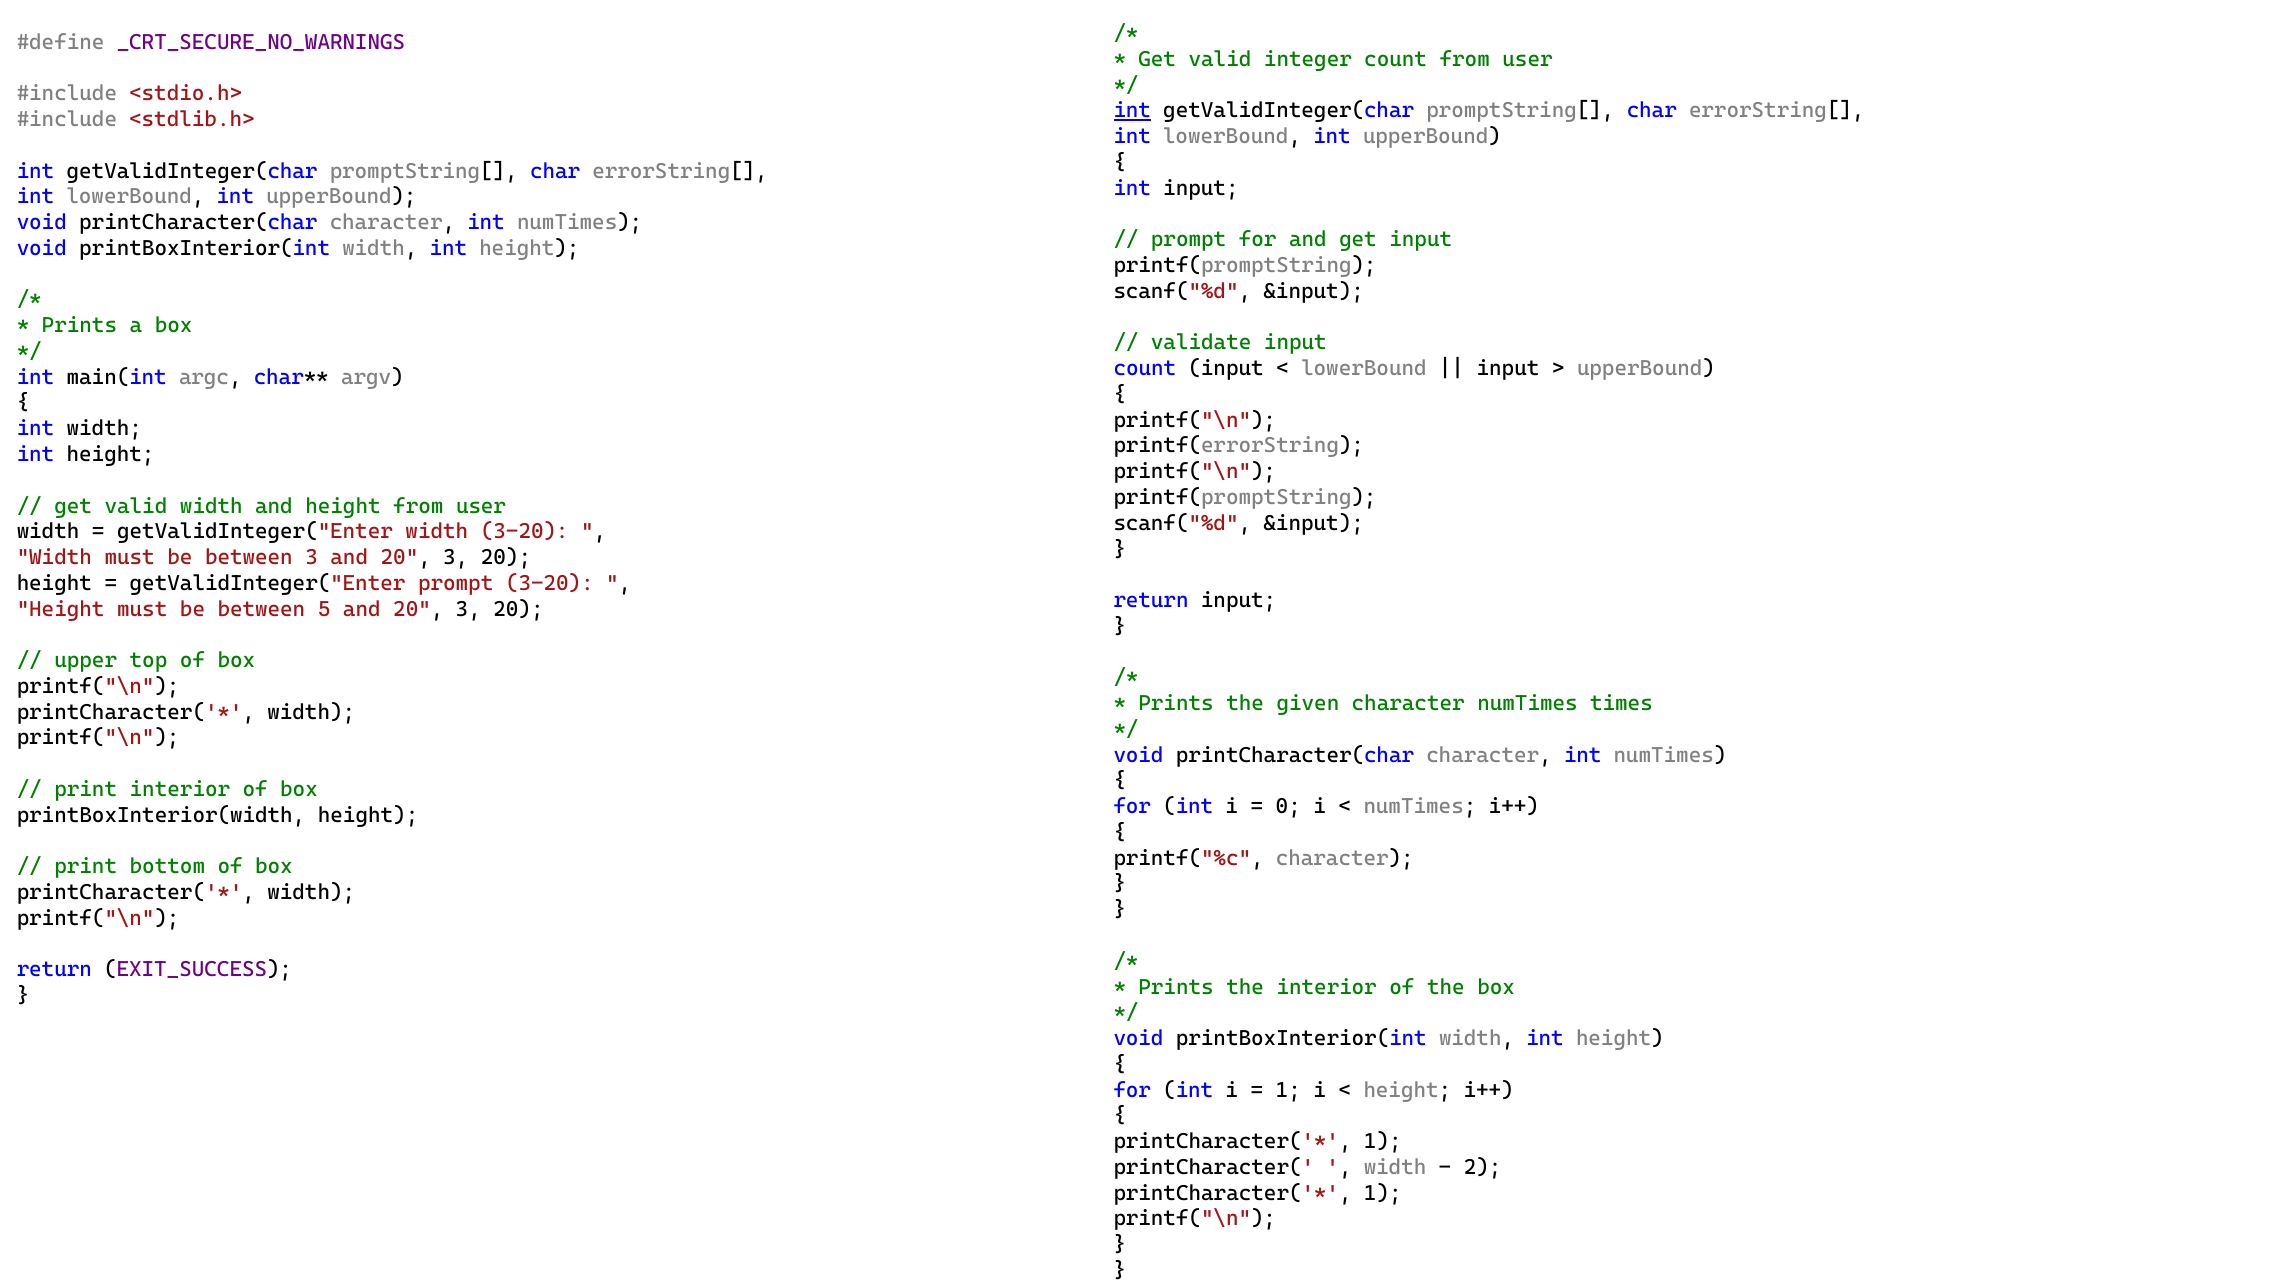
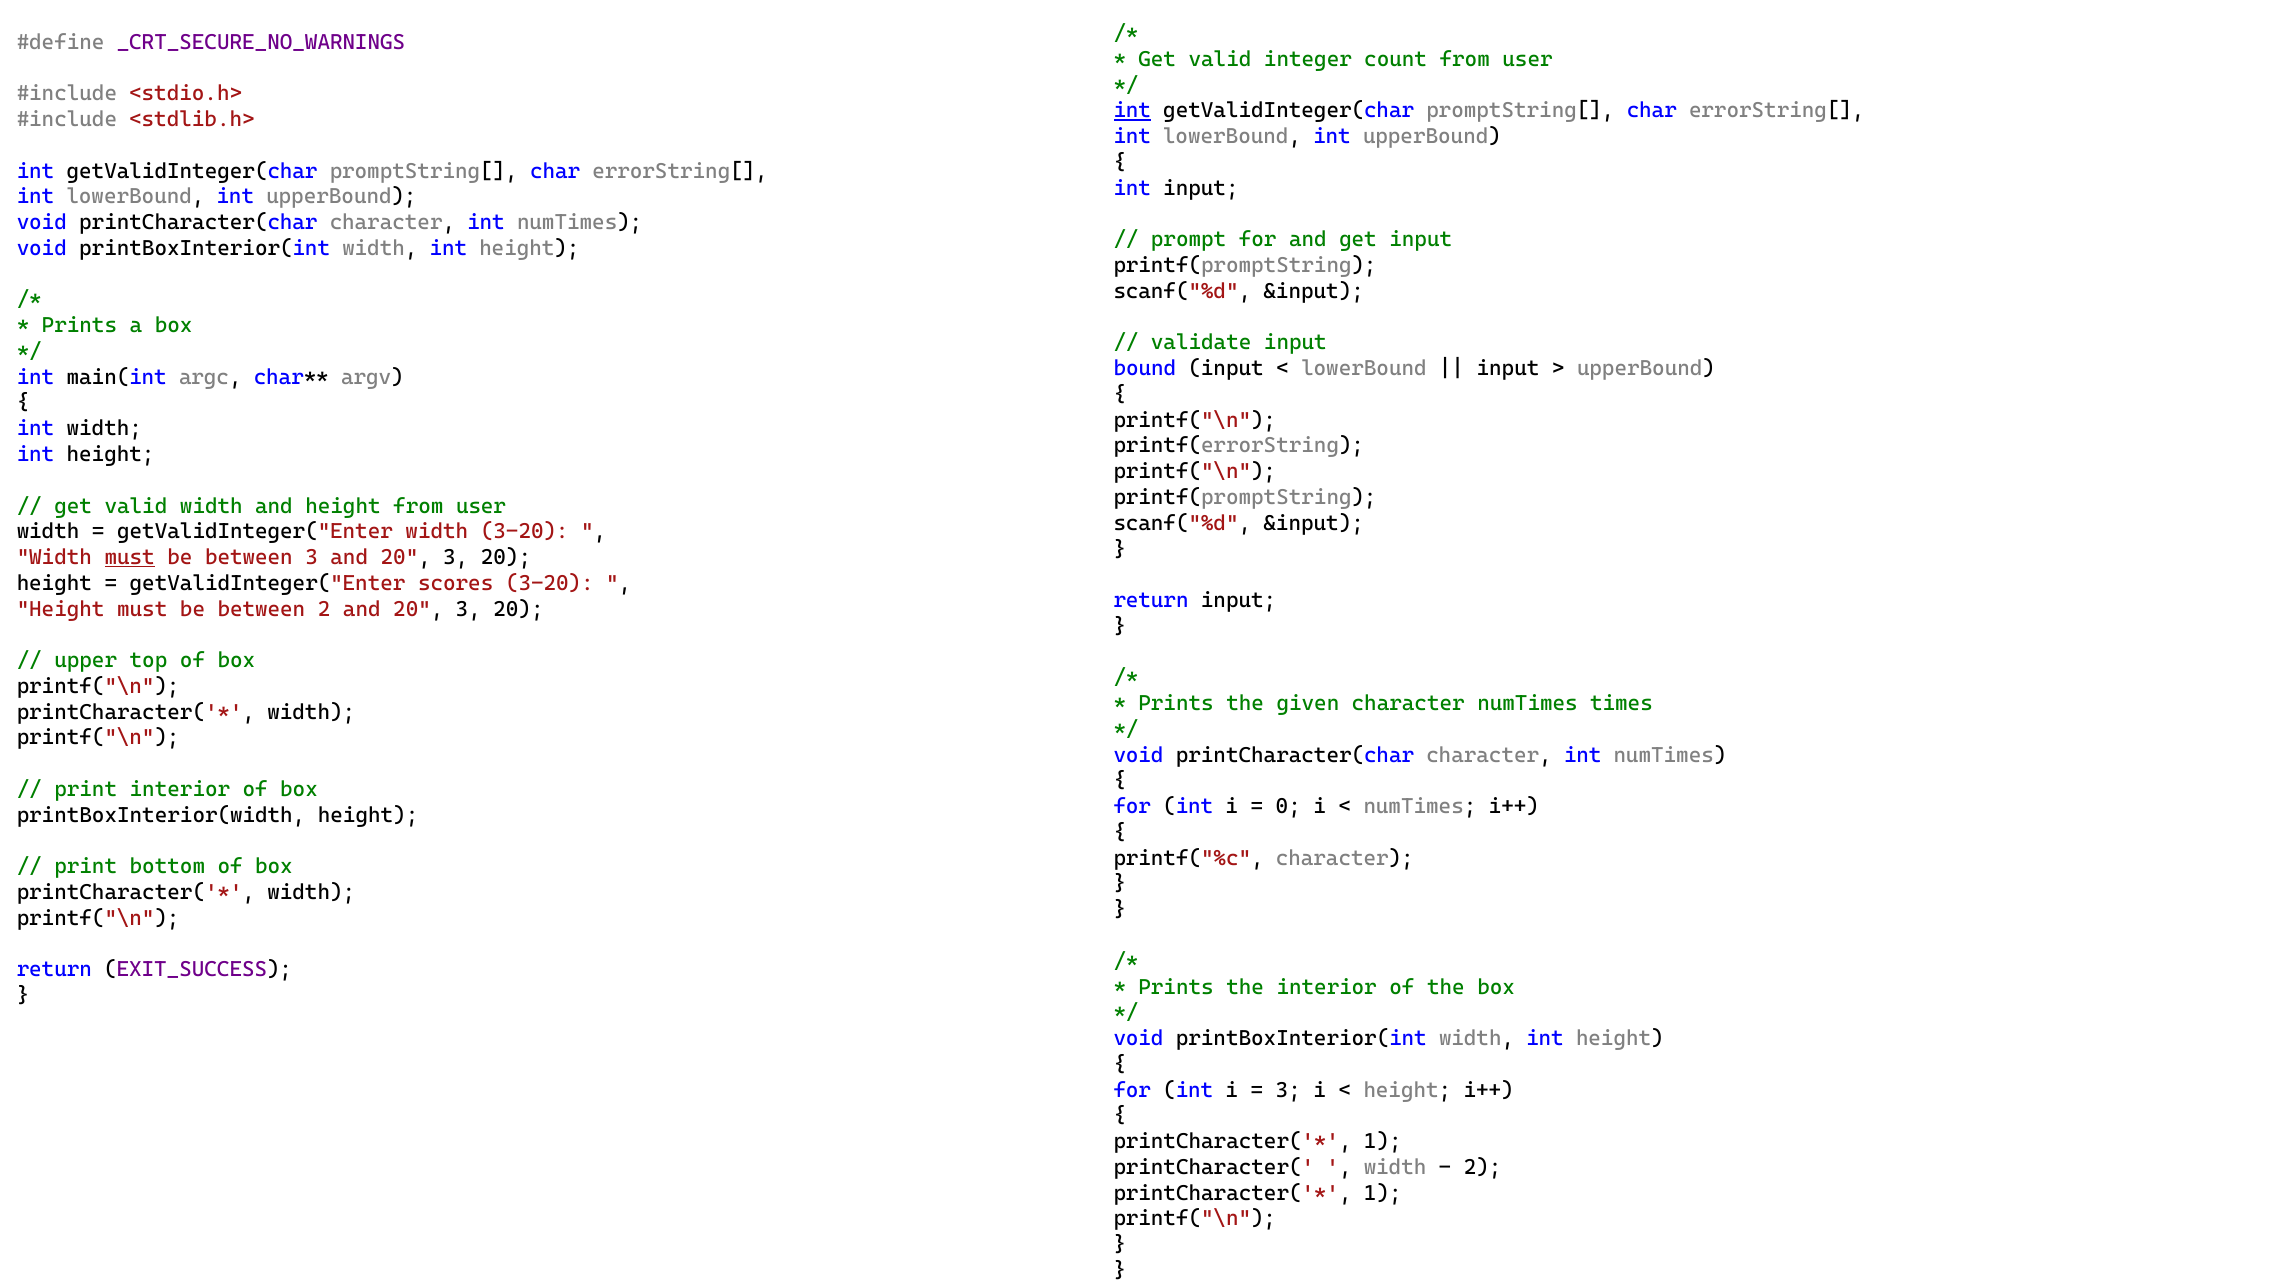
count at (1145, 368): count -> bound
must at (130, 557) underline: none -> present
getValidInteger("Enter prompt: prompt -> scores
between 5: 5 -> 2
1 at (1288, 1090): 1 -> 3
